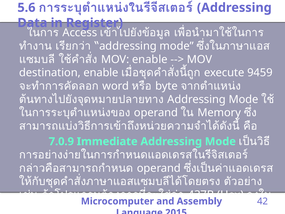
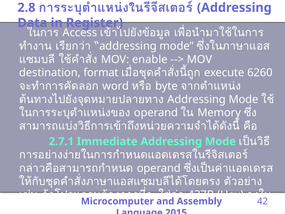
5.6: 5.6 -> 2.8
destination enable: enable -> format
9459: 9459 -> 6260
7.0.9: 7.0.9 -> 2.7.1
